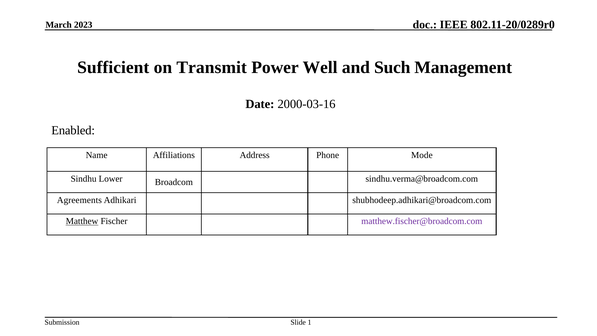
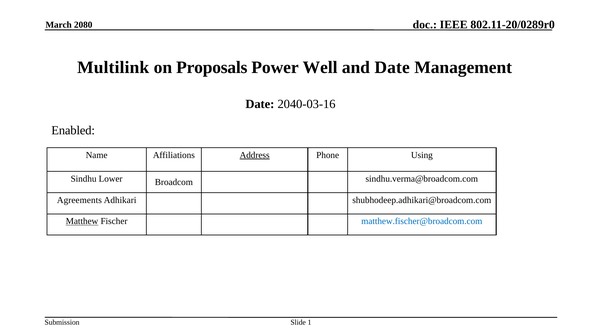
2023: 2023 -> 2080
Sufficient: Sufficient -> Multilink
Transmit: Transmit -> Proposals
and Such: Such -> Date
2000-03-16: 2000-03-16 -> 2040-03-16
Address underline: none -> present
Mode: Mode -> Using
matthew.fischer@broadcom.com colour: purple -> blue
